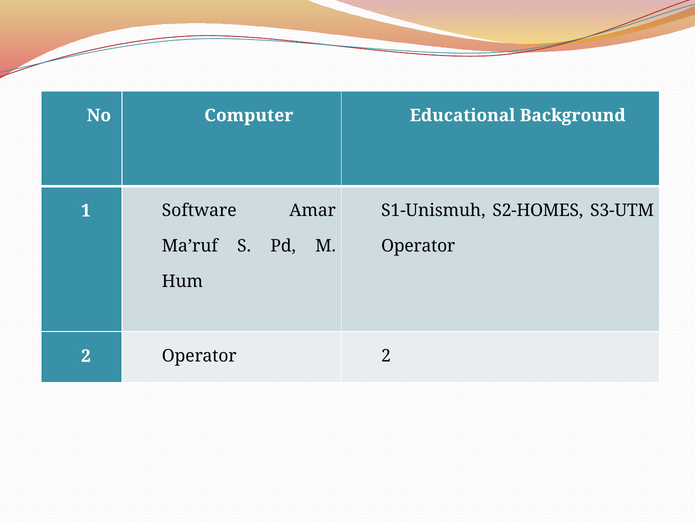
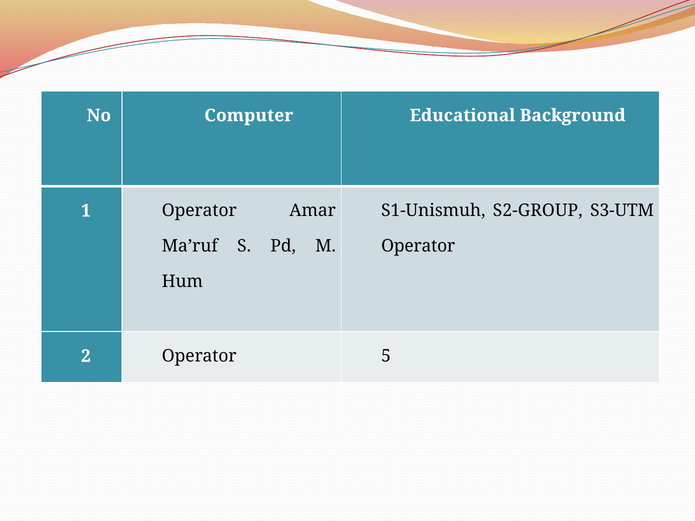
1 Software: Software -> Operator
S2-HOMES: S2-HOMES -> S2-GROUP
2 Operator 2: 2 -> 5
